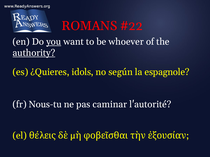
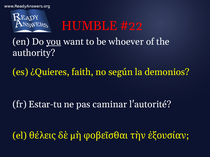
ROMANS: ROMANS -> HUMBLE
authority underline: present -> none
idols: idols -> faith
espagnole: espagnole -> demonios
Nous-tu: Nous-tu -> Estar-tu
